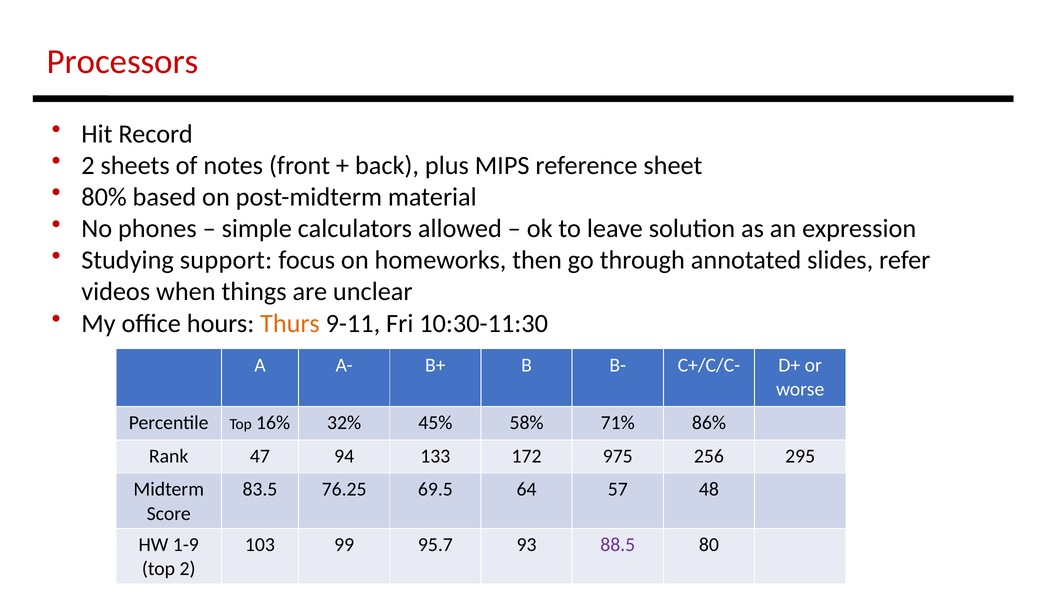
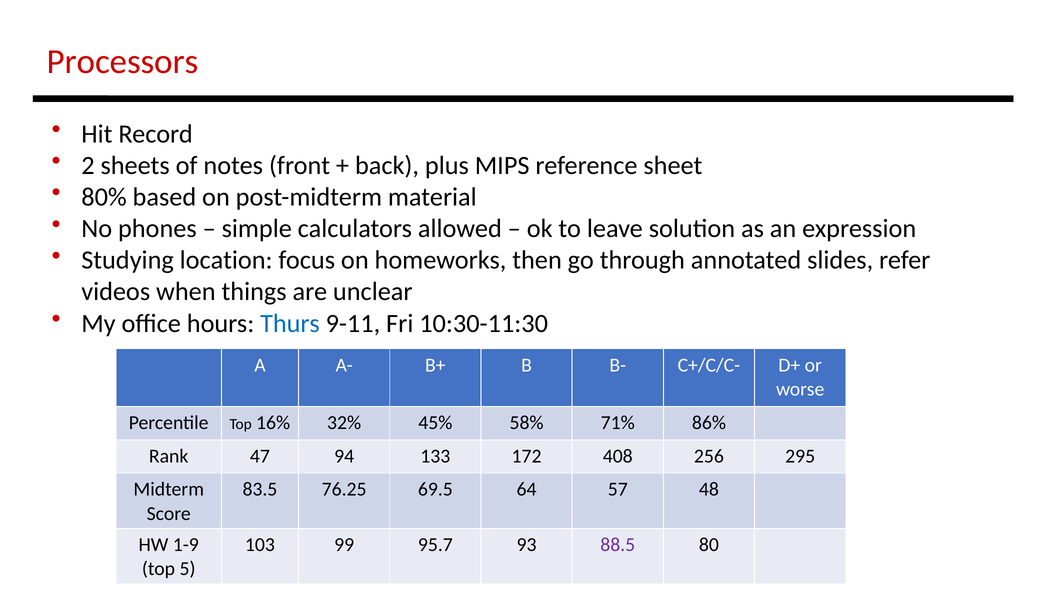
support: support -> location
Thurs colour: orange -> blue
975: 975 -> 408
top 2: 2 -> 5
